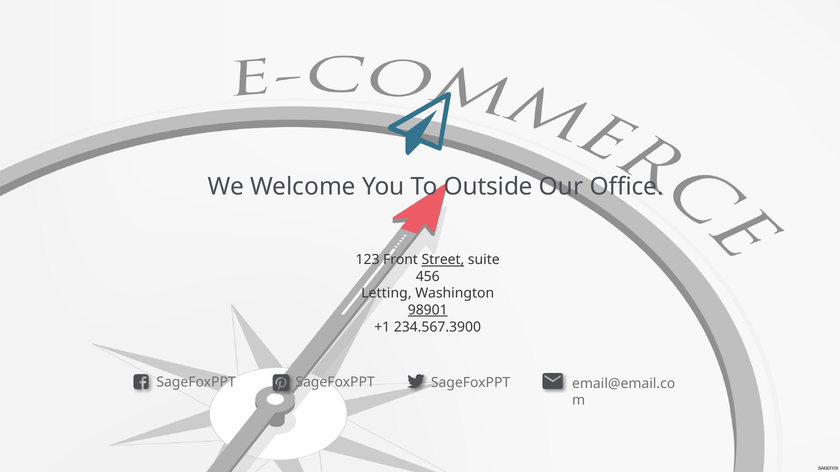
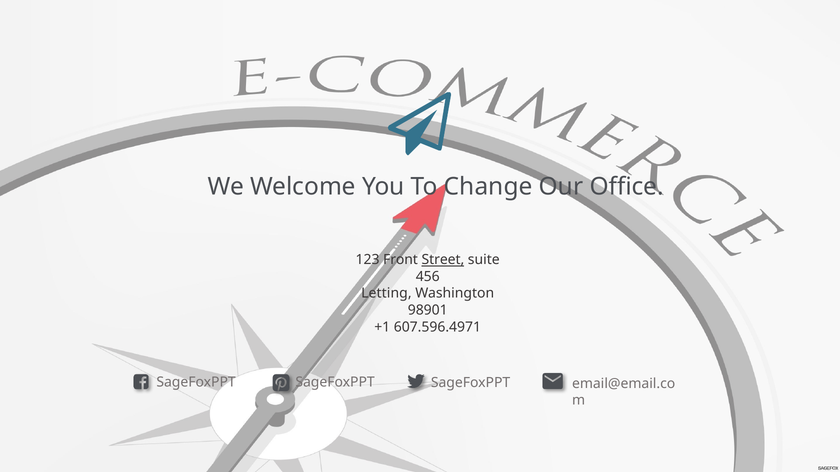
Outside: Outside -> Change
98901 underline: present -> none
234.567.3900: 234.567.3900 -> 607.596.4971
